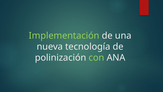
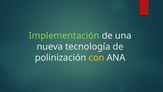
con colour: light green -> yellow
